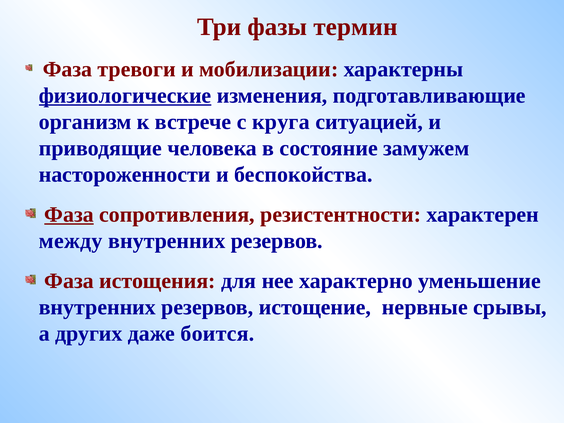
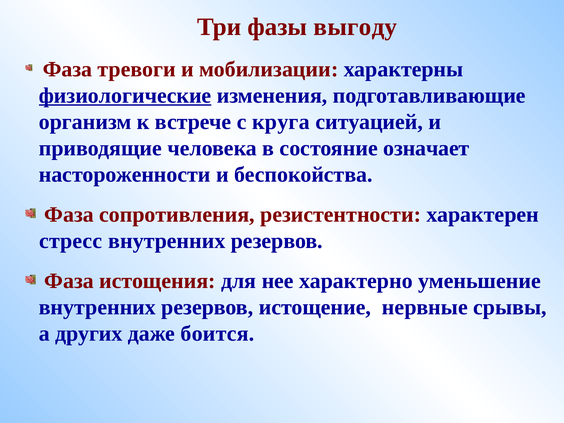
термин: термин -> выгоду
замужем: замужем -> означает
Фаза at (69, 215) underline: present -> none
между: между -> стресс
